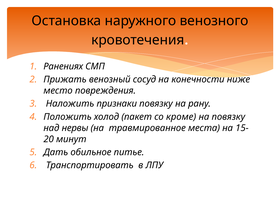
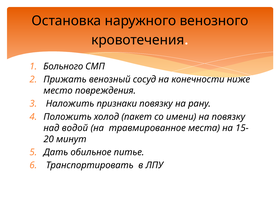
Ранениях: Ранениях -> Больного
кроме: кроме -> имени
нервы: нервы -> водой
